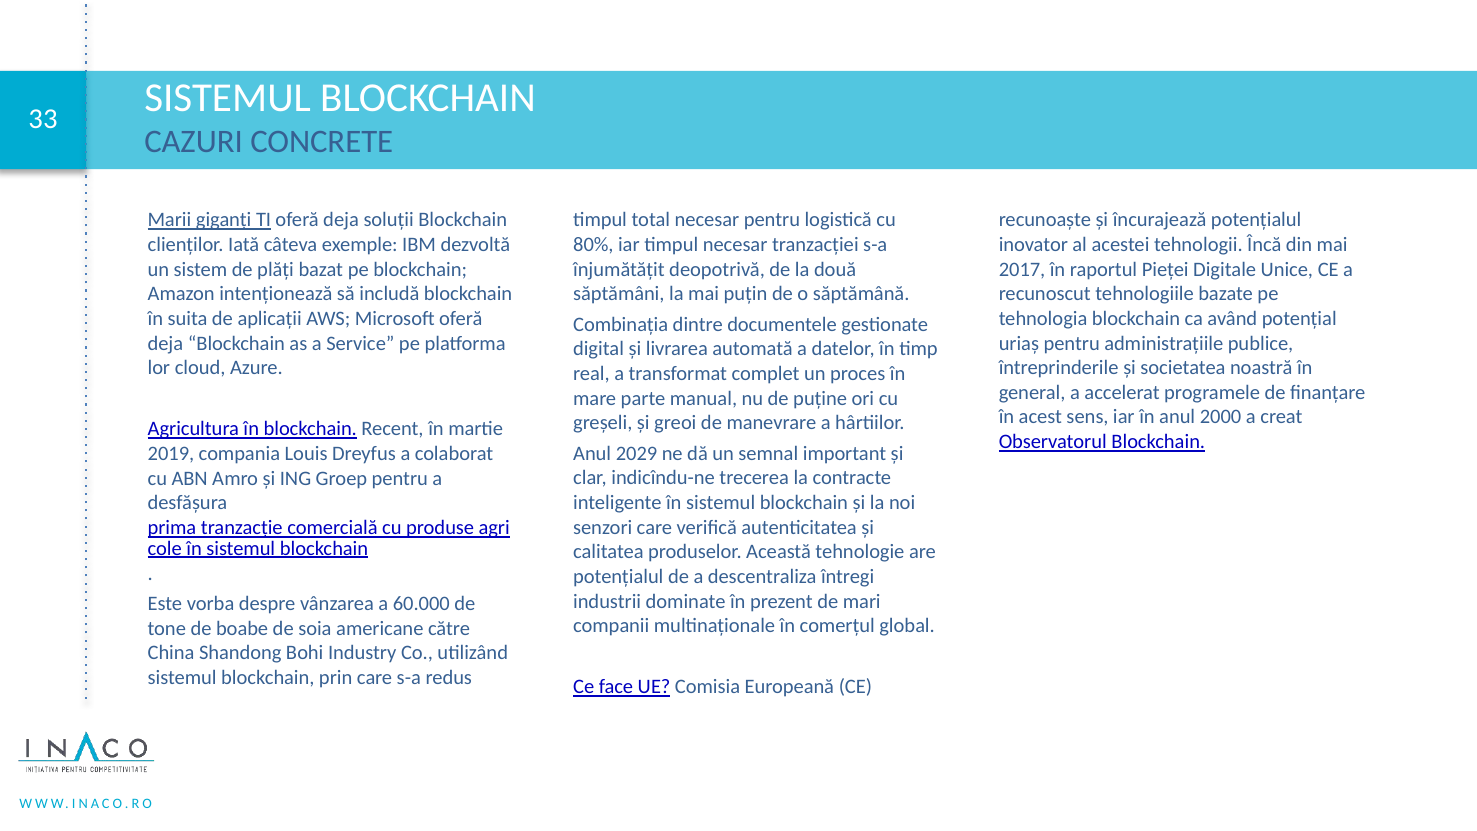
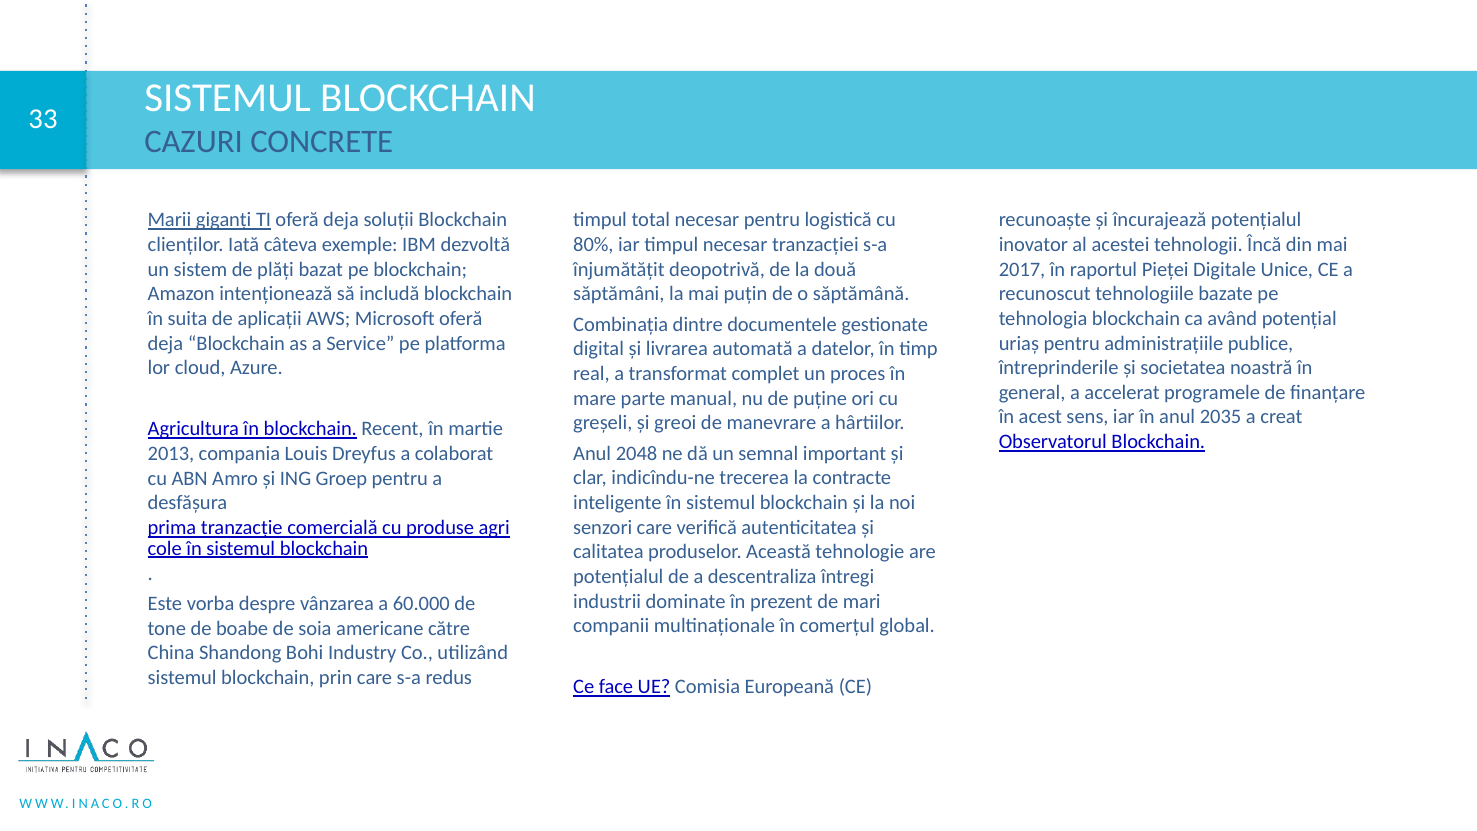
2000: 2000 -> 2035
2029: 2029 -> 2048
2019: 2019 -> 2013
